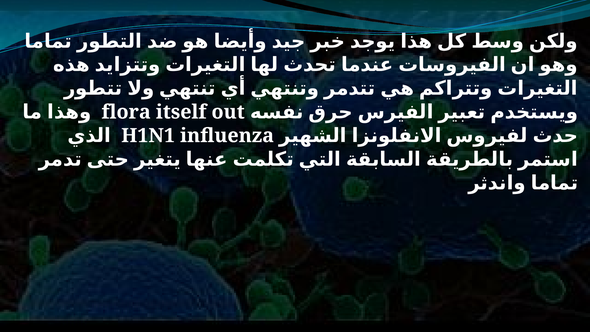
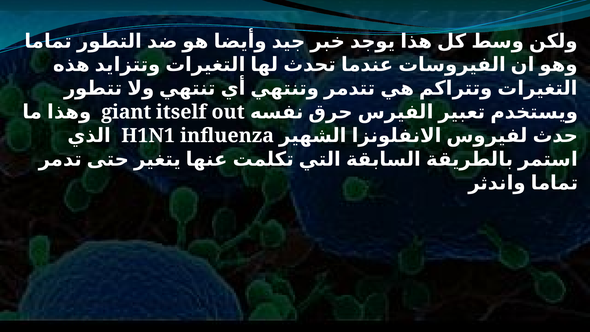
flora: flora -> giant
